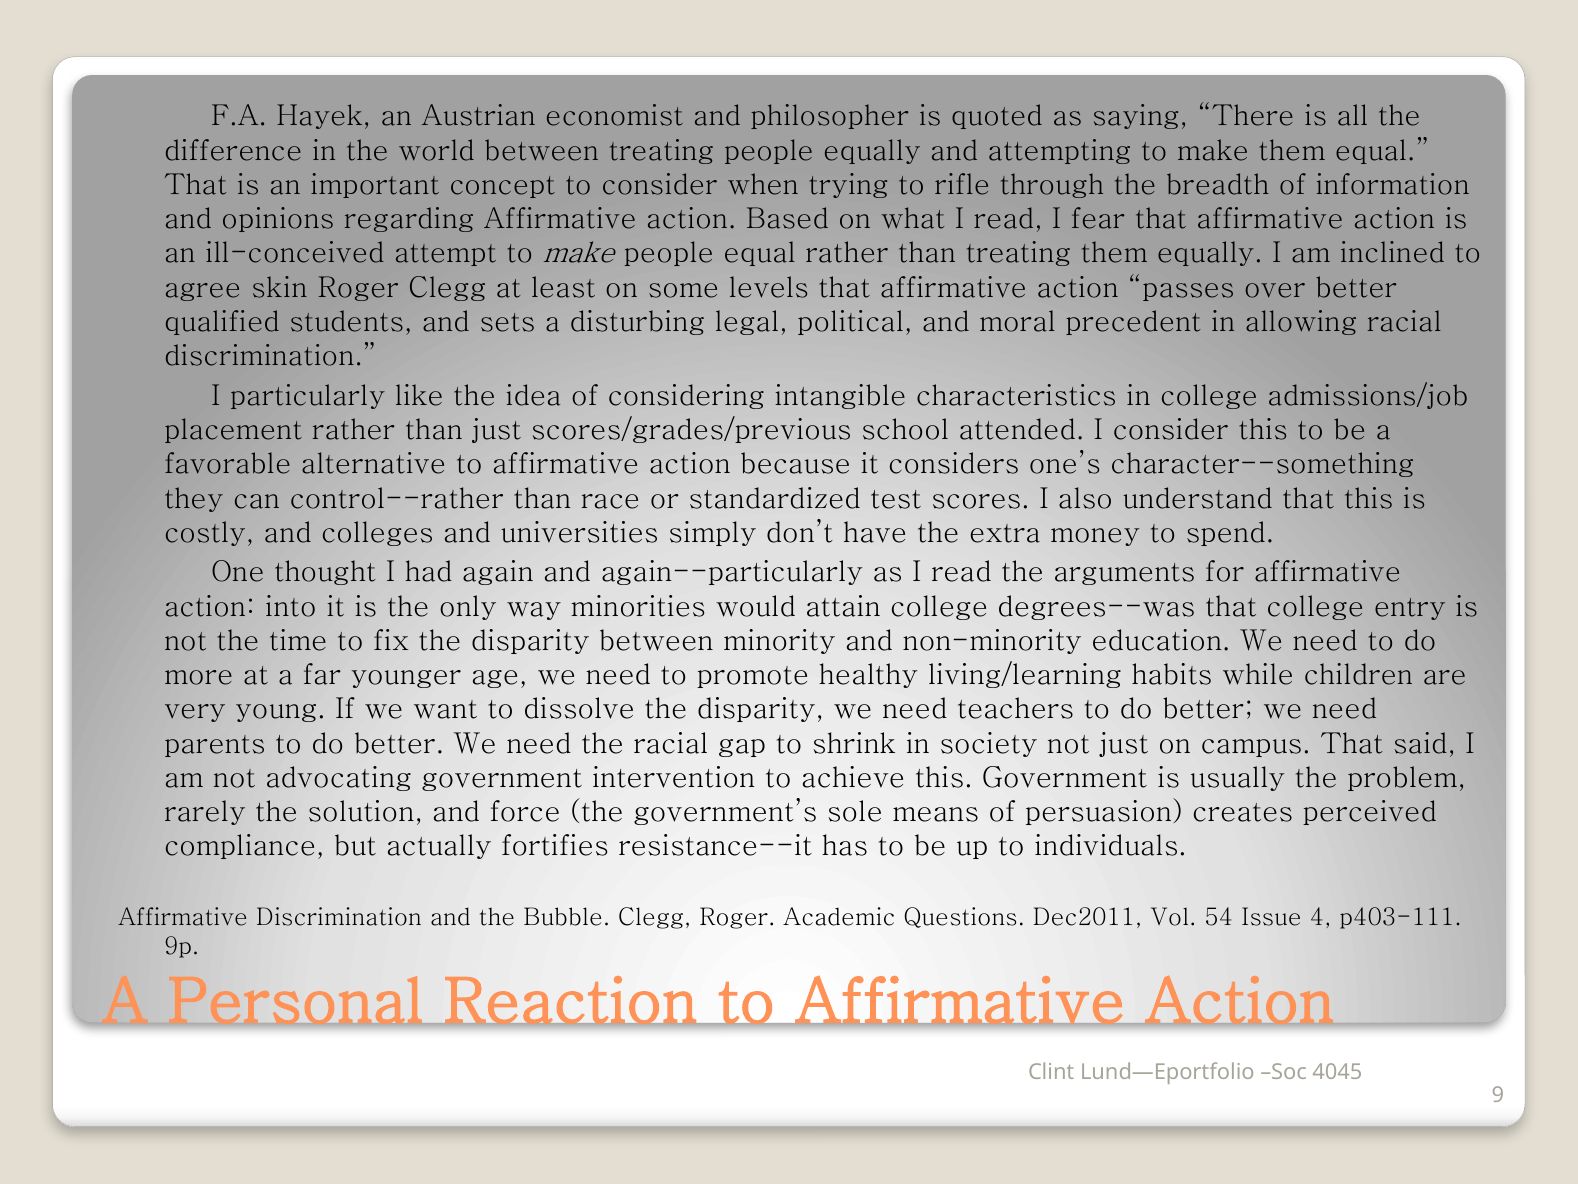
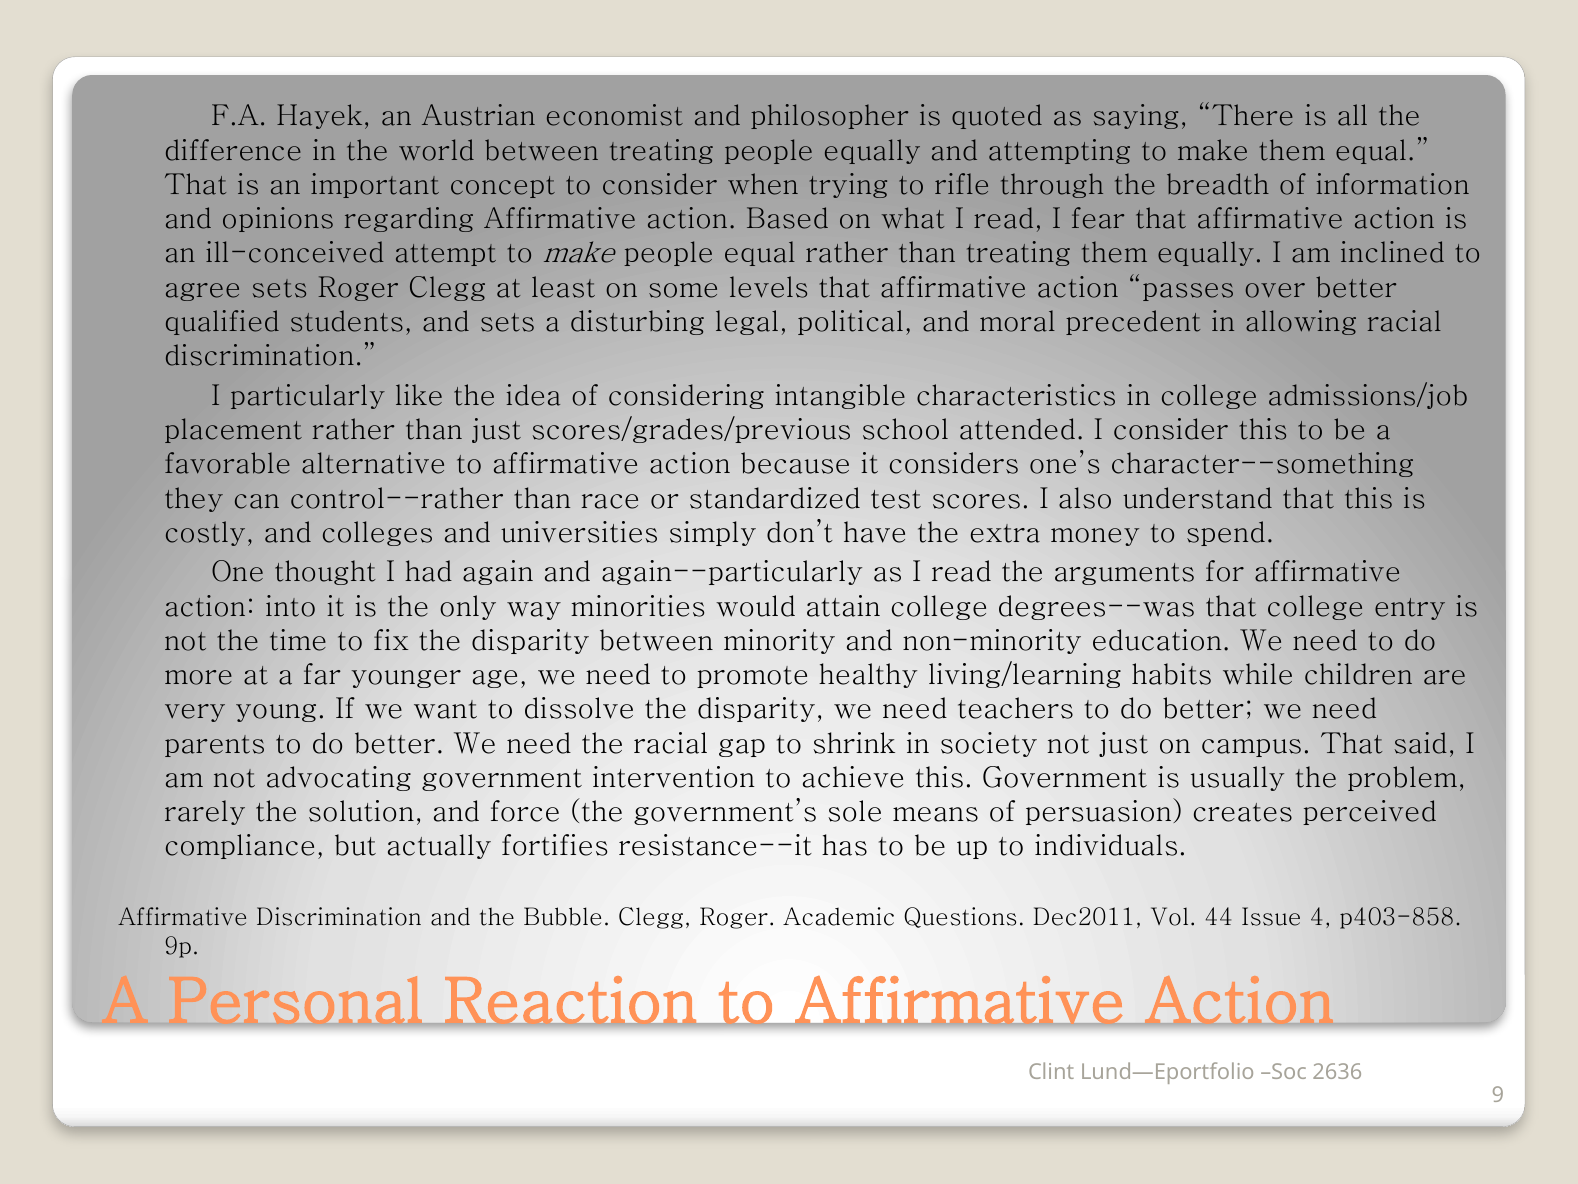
agree skin: skin -> sets
54: 54 -> 44
p403-111: p403-111 -> p403-858
4045: 4045 -> 2636
